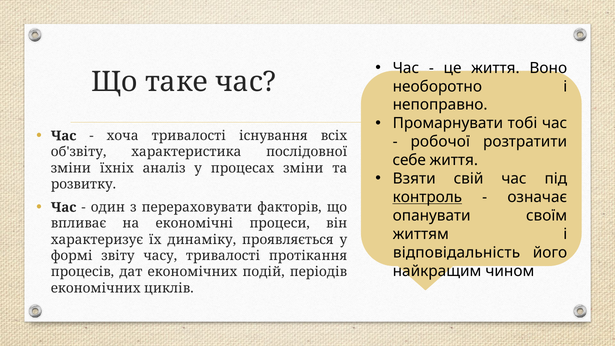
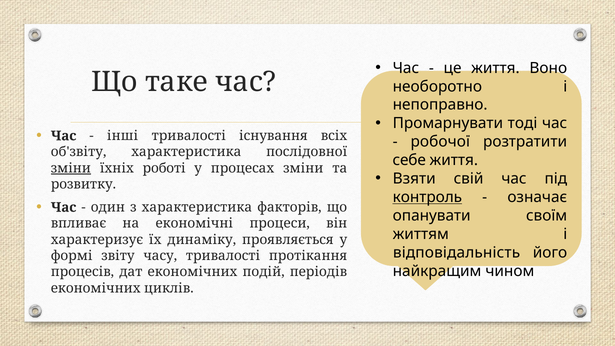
тобі: тобі -> тоді
хоча: хоча -> інші
зміни at (71, 168) underline: none -> present
аналіз: аналіз -> роботі
з перераховувати: перераховувати -> характеристика
